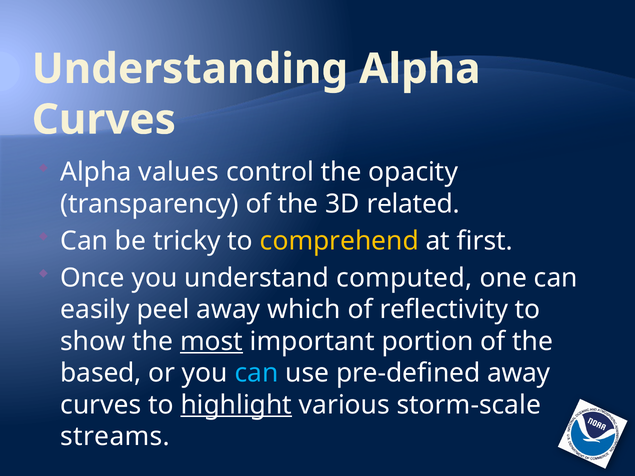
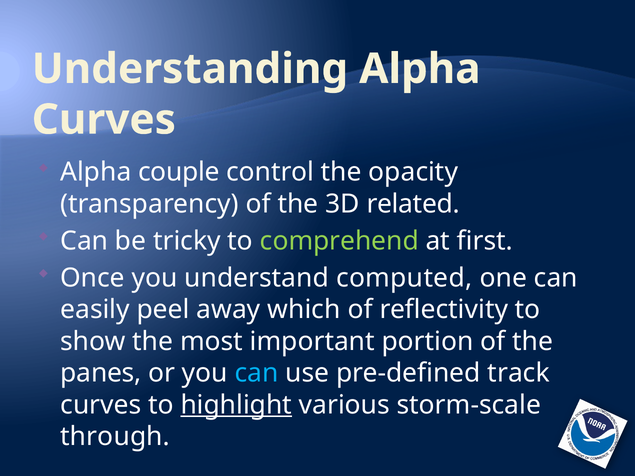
values: values -> couple
comprehend colour: yellow -> light green
most underline: present -> none
based: based -> panes
pre-defined away: away -> track
streams: streams -> through
